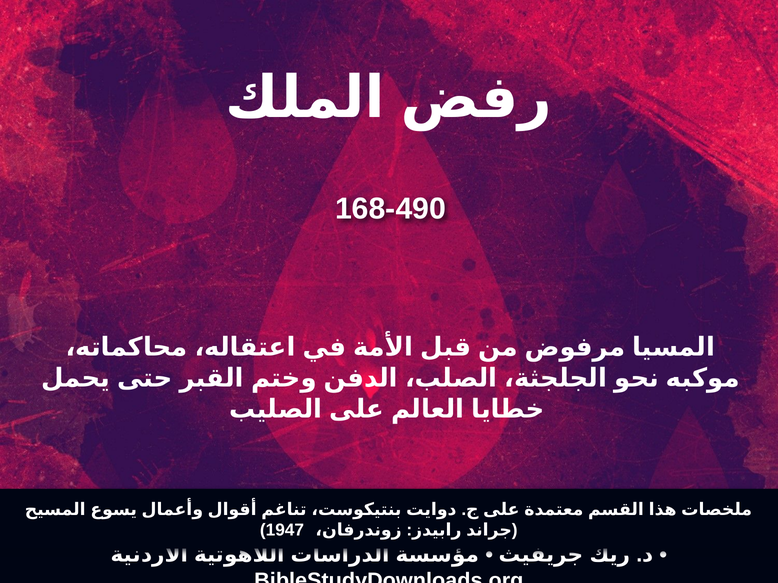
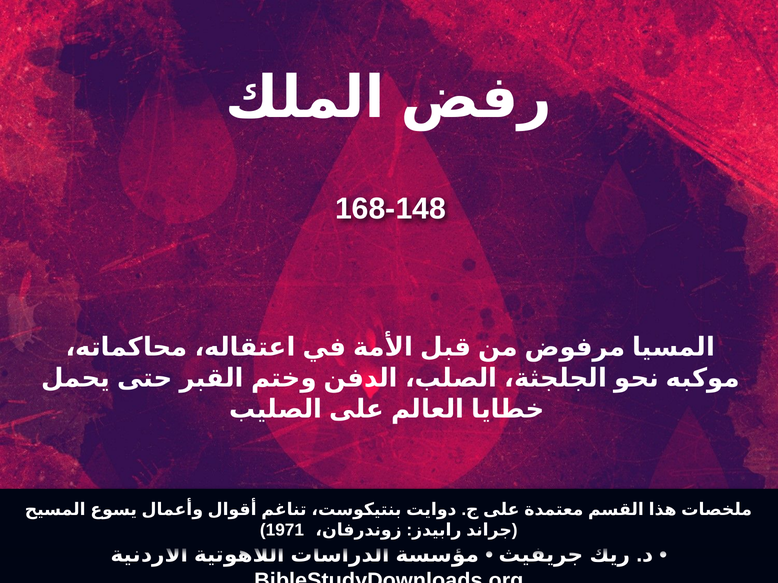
168-490: 168-490 -> 168-148
1947: 1947 -> 1971
